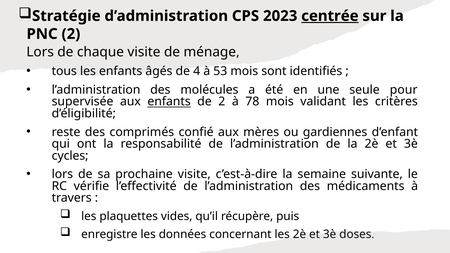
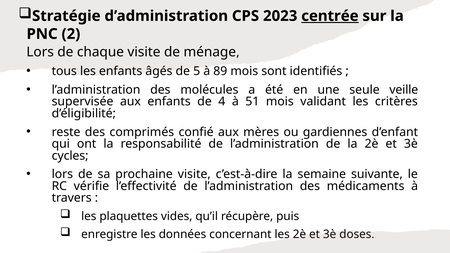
4: 4 -> 5
53: 53 -> 89
pour: pour -> veille
enfants at (169, 102) underline: present -> none
de 2: 2 -> 4
78: 78 -> 51
